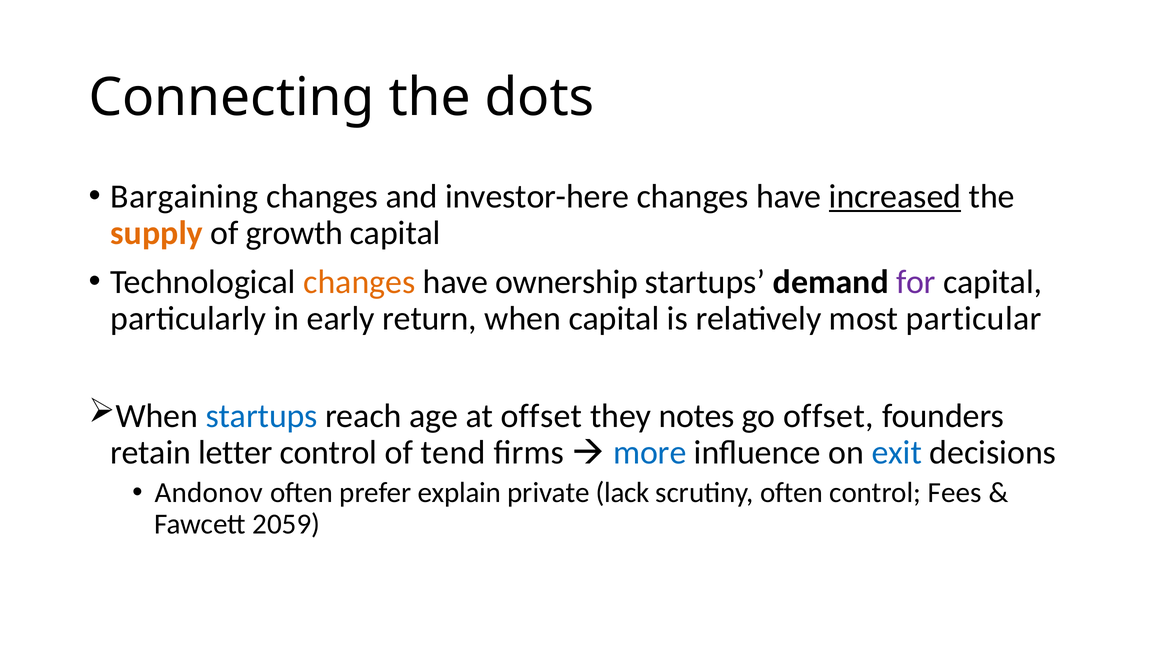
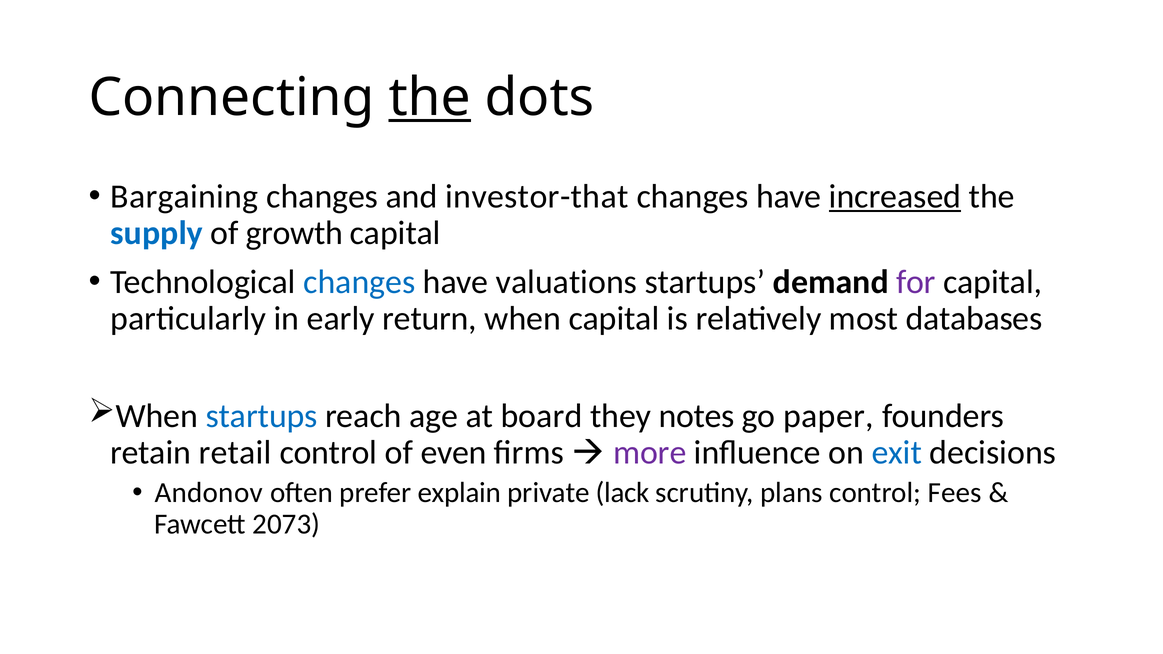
the at (430, 98) underline: none -> present
investor-here: investor-here -> investor-that
supply colour: orange -> blue
changes at (359, 282) colour: orange -> blue
ownership: ownership -> valuations
particular: particular -> databases
at offset: offset -> board
go offset: offset -> paper
letter: letter -> retail
tend: tend -> even
more colour: blue -> purple
scrutiny often: often -> plans
2059: 2059 -> 2073
